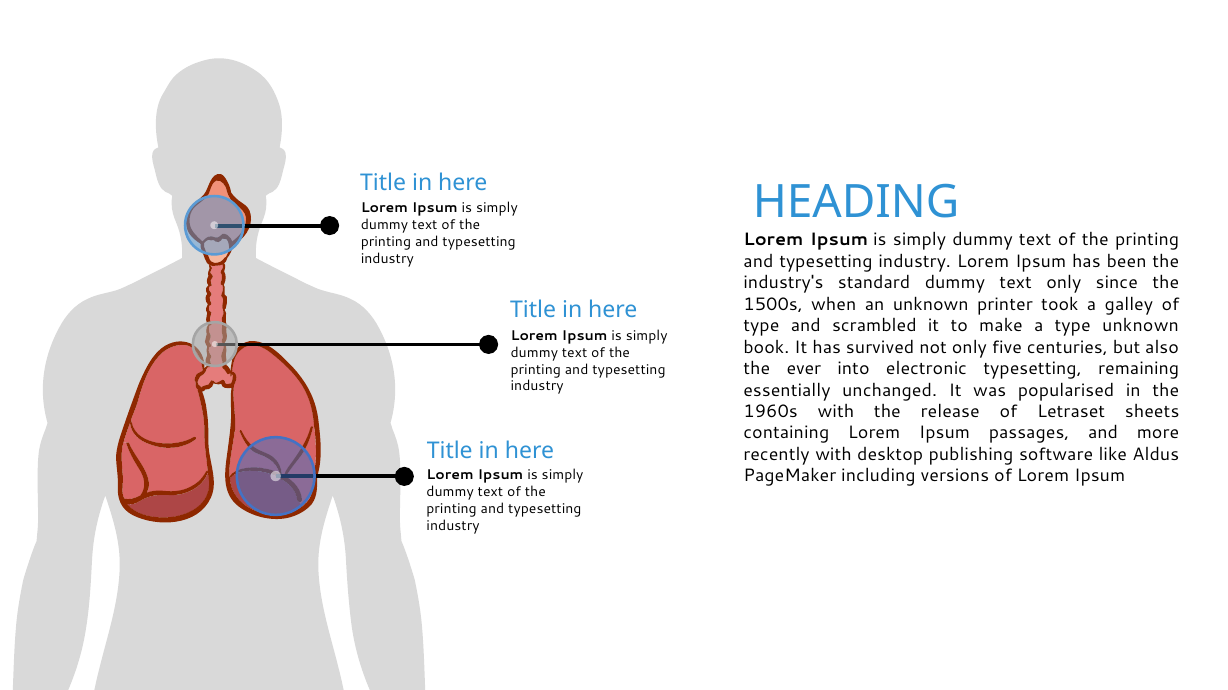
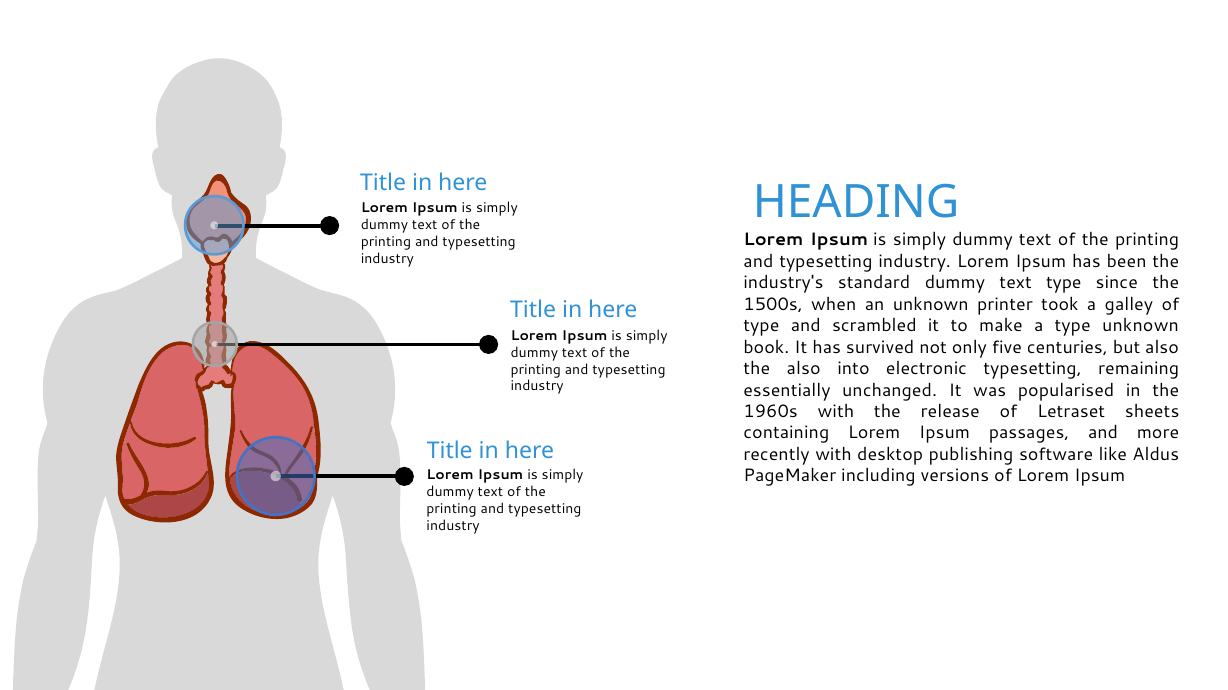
text only: only -> type
the ever: ever -> also
